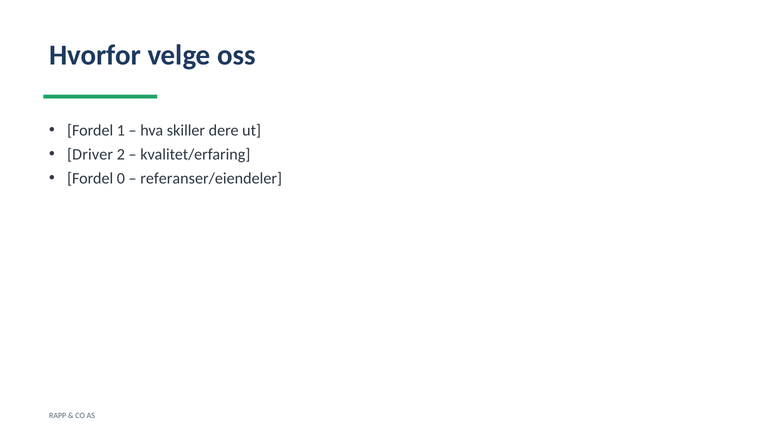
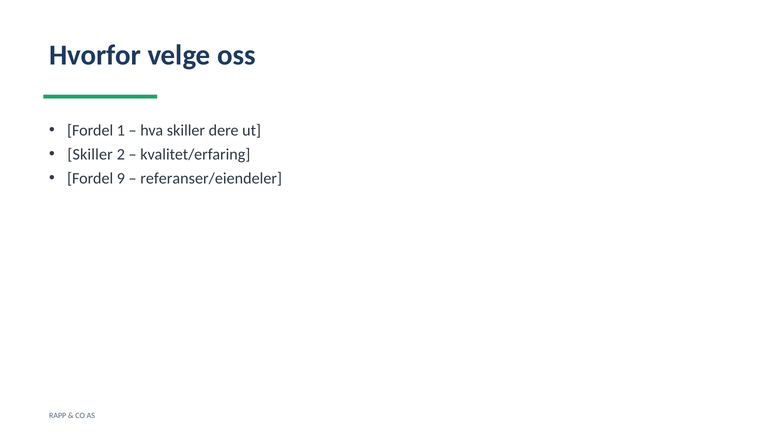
Driver at (90, 155): Driver -> Skiller
0: 0 -> 9
